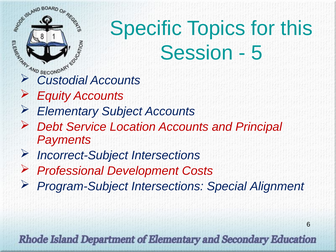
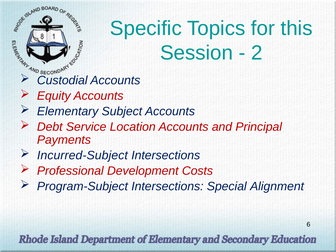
5: 5 -> 2
Incorrect-Subject: Incorrect-Subject -> Incurred-Subject
